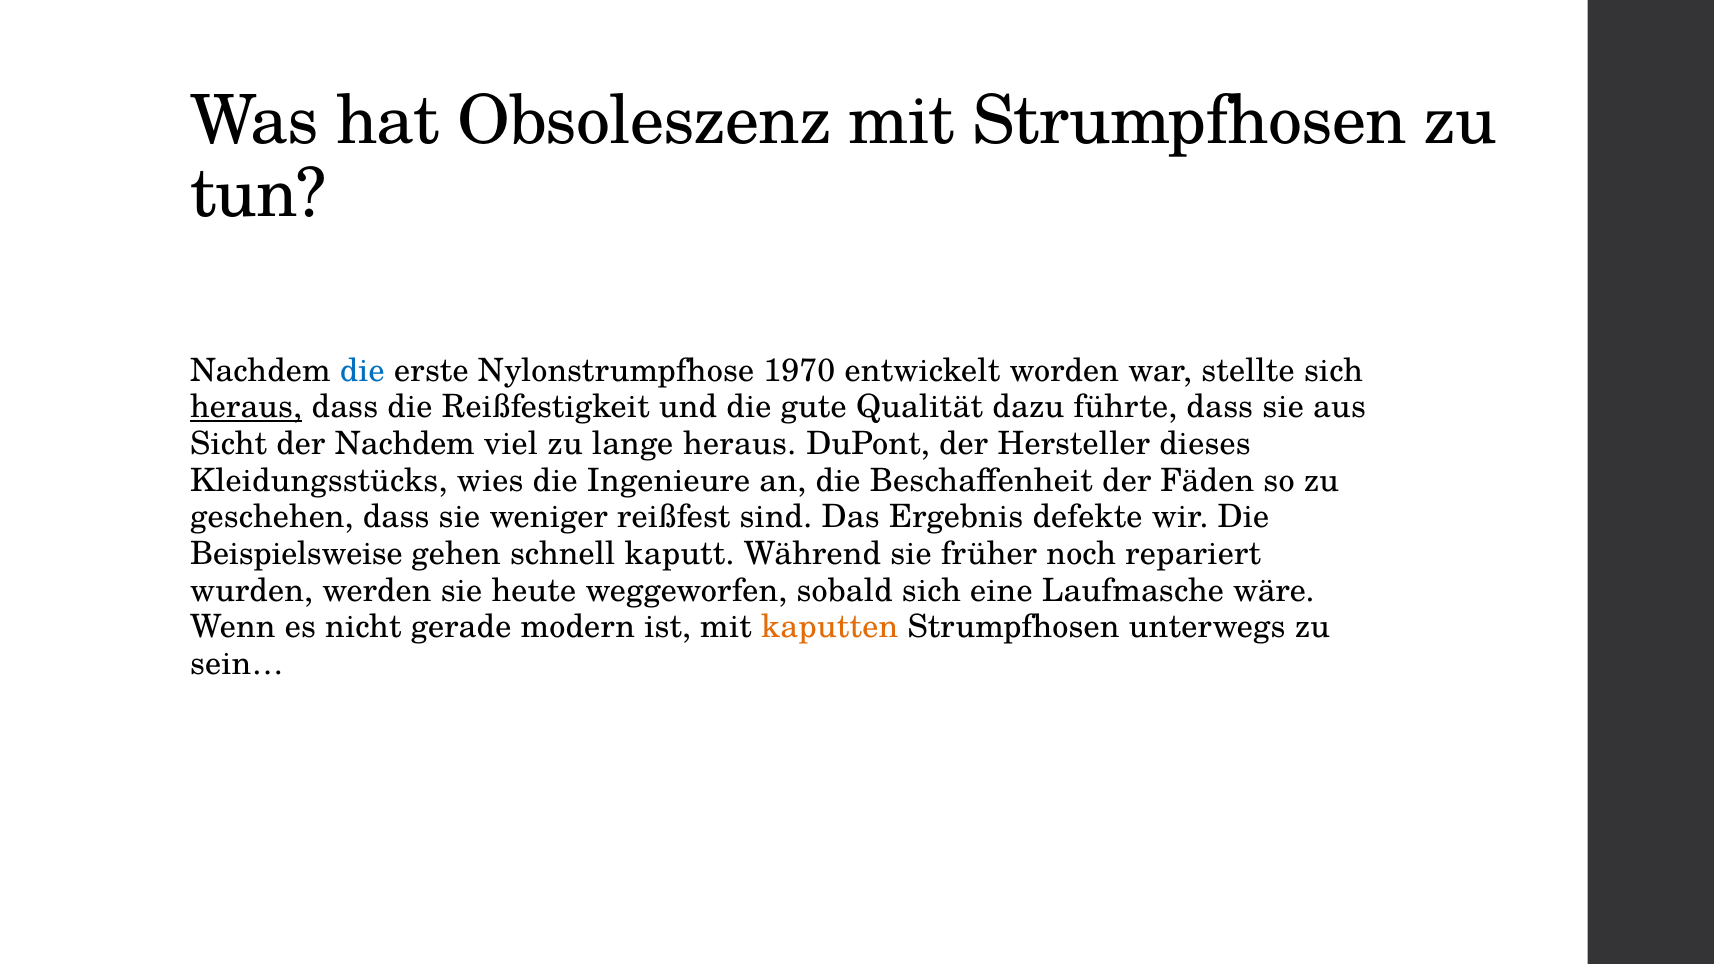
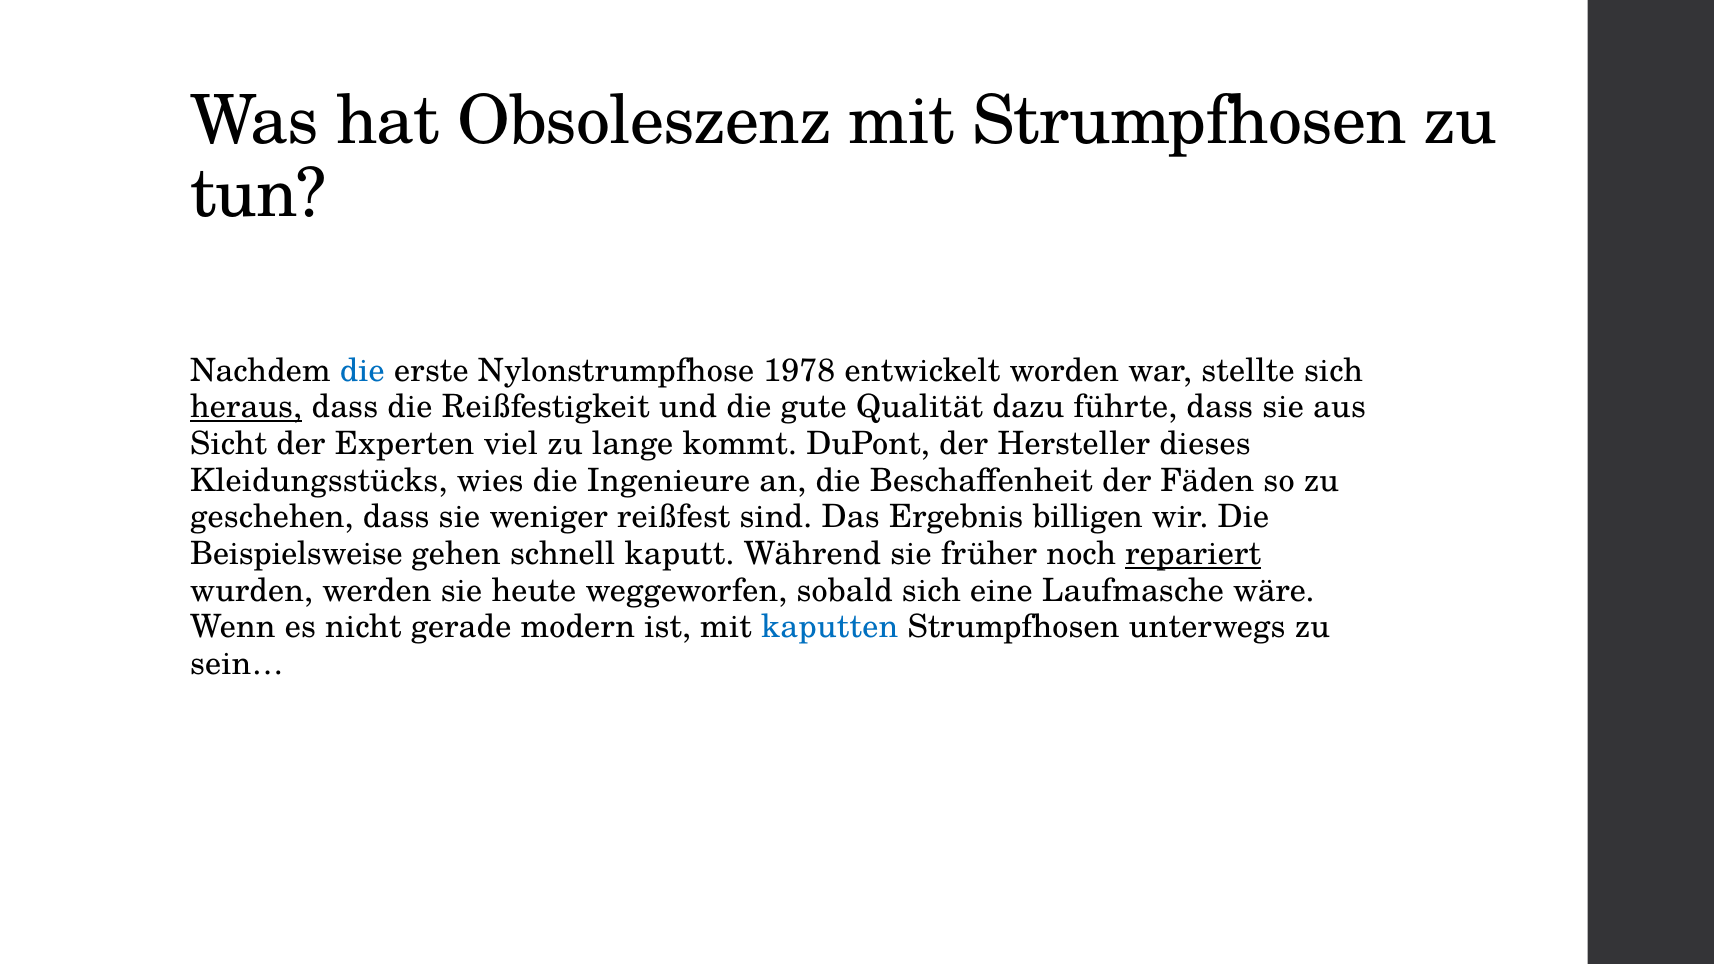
1970: 1970 -> 1978
der Nachdem: Nachdem -> Experten
lange heraus: heraus -> kommt
defekte: defekte -> billigen
repariert underline: none -> present
kaputten colour: orange -> blue
